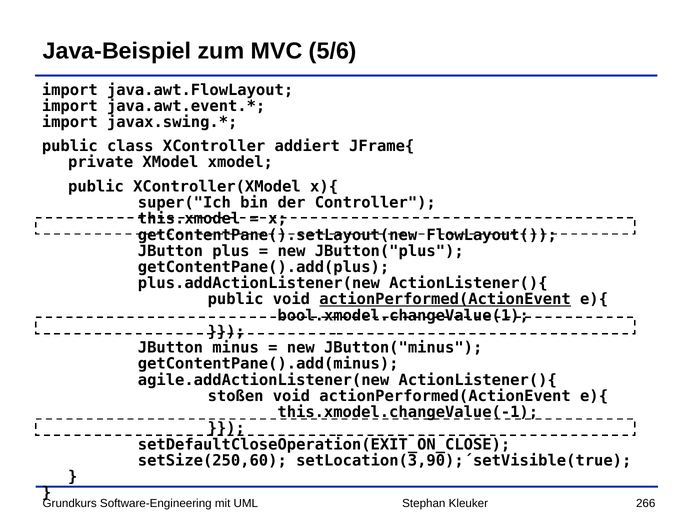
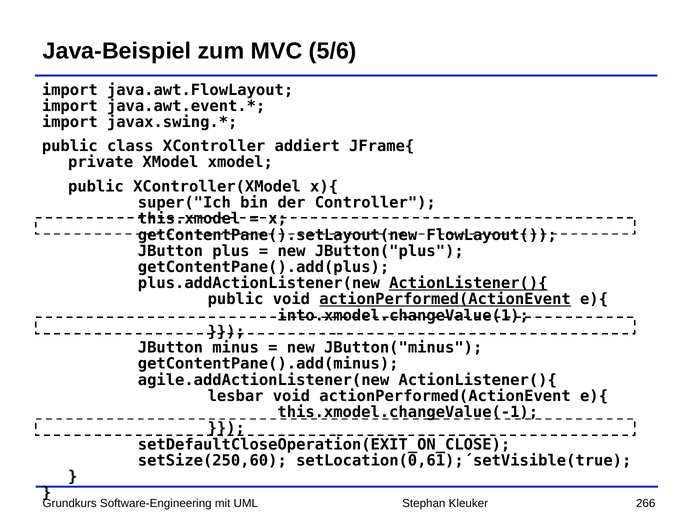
ActionListener(){ at (468, 284) underline: none -> present
bool.xmodel.changeValue(1: bool.xmodel.changeValue(1 -> into.xmodel.changeValue(1
stoßen: stoßen -> lesbar
setLocation(3,90);´setVisible(true: setLocation(3,90);´setVisible(true -> setLocation(0,61);´setVisible(true
